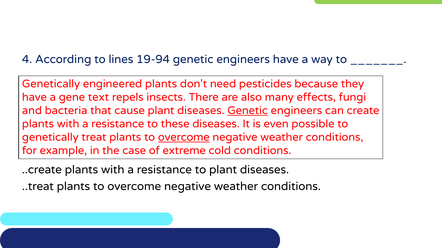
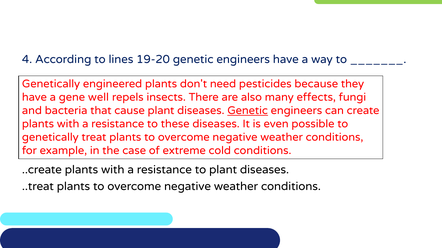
19-94: 19-94 -> 19-20
text: text -> well
overcome at (184, 137) underline: present -> none
